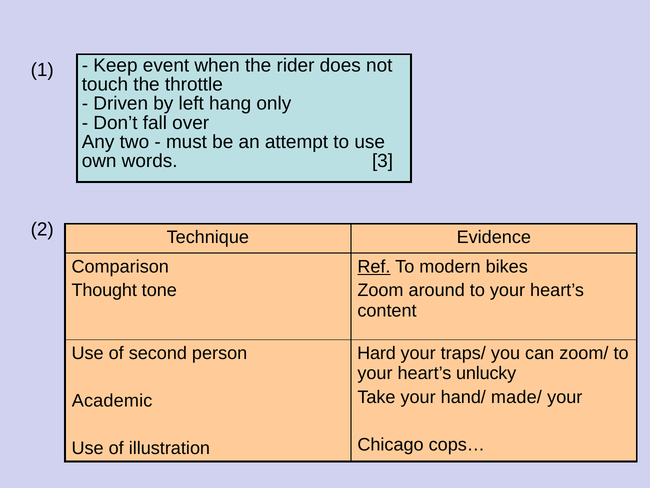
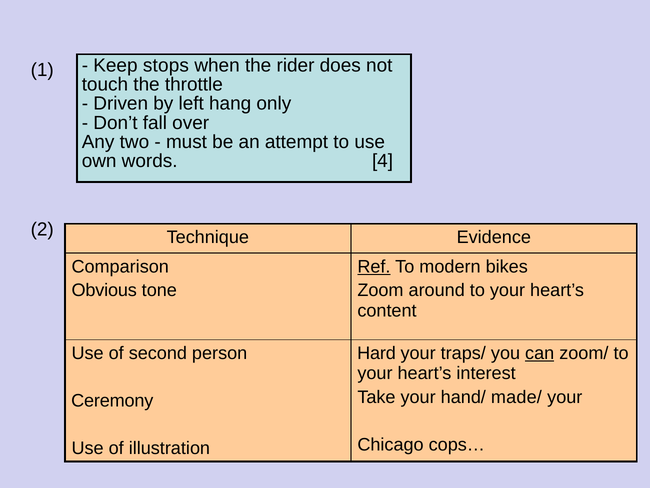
event: event -> stops
3: 3 -> 4
Thought: Thought -> Obvious
can underline: none -> present
unlucky: unlucky -> interest
Academic: Academic -> Ceremony
